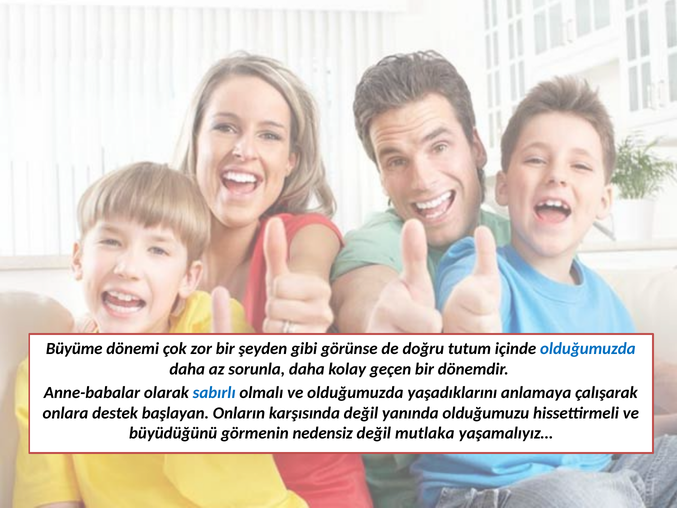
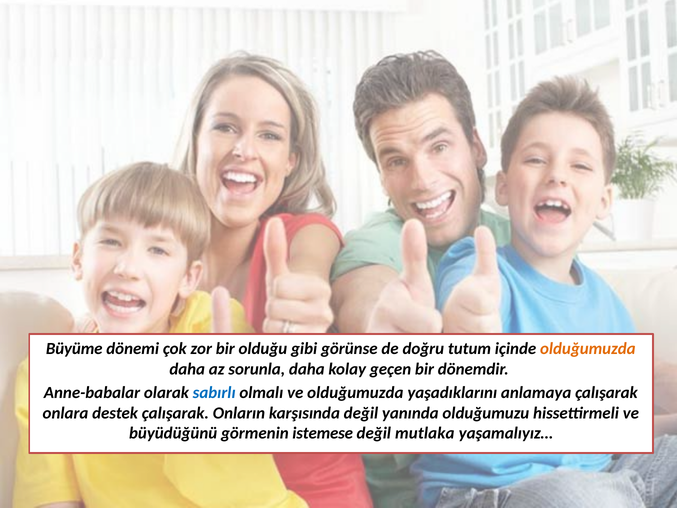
şeyden: şeyden -> olduğu
olduğumuzda at (588, 349) colour: blue -> orange
destek başlayan: başlayan -> çalışarak
nedensiz: nedensiz -> istemese
